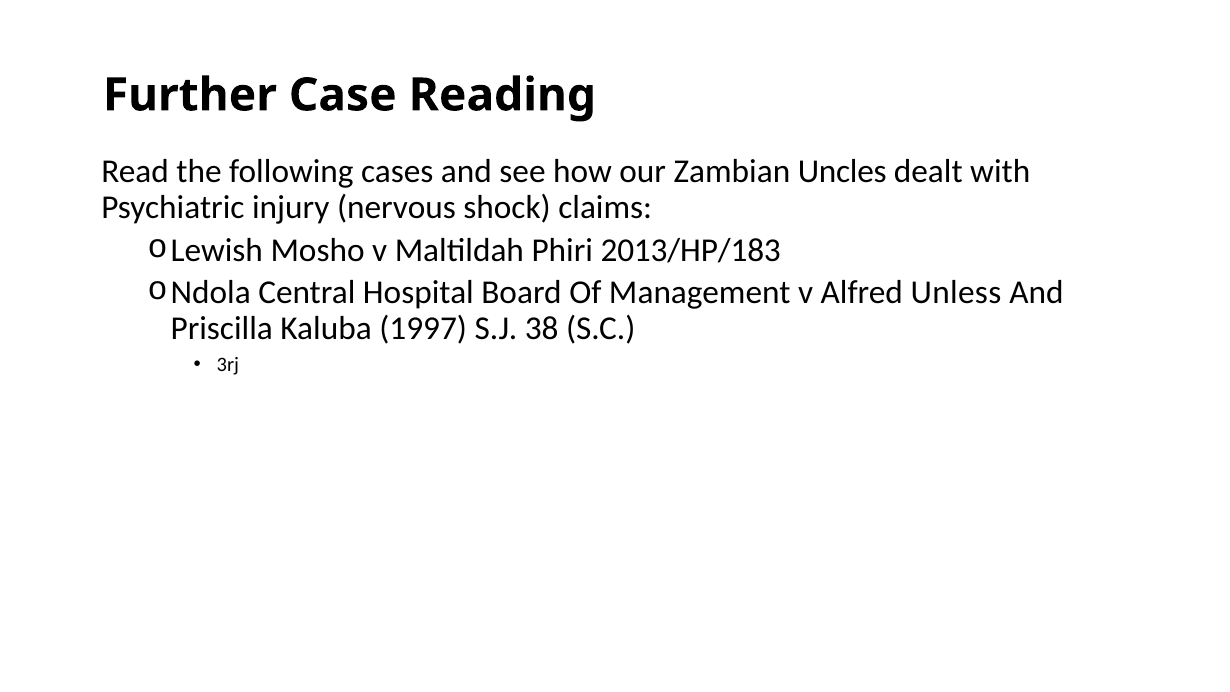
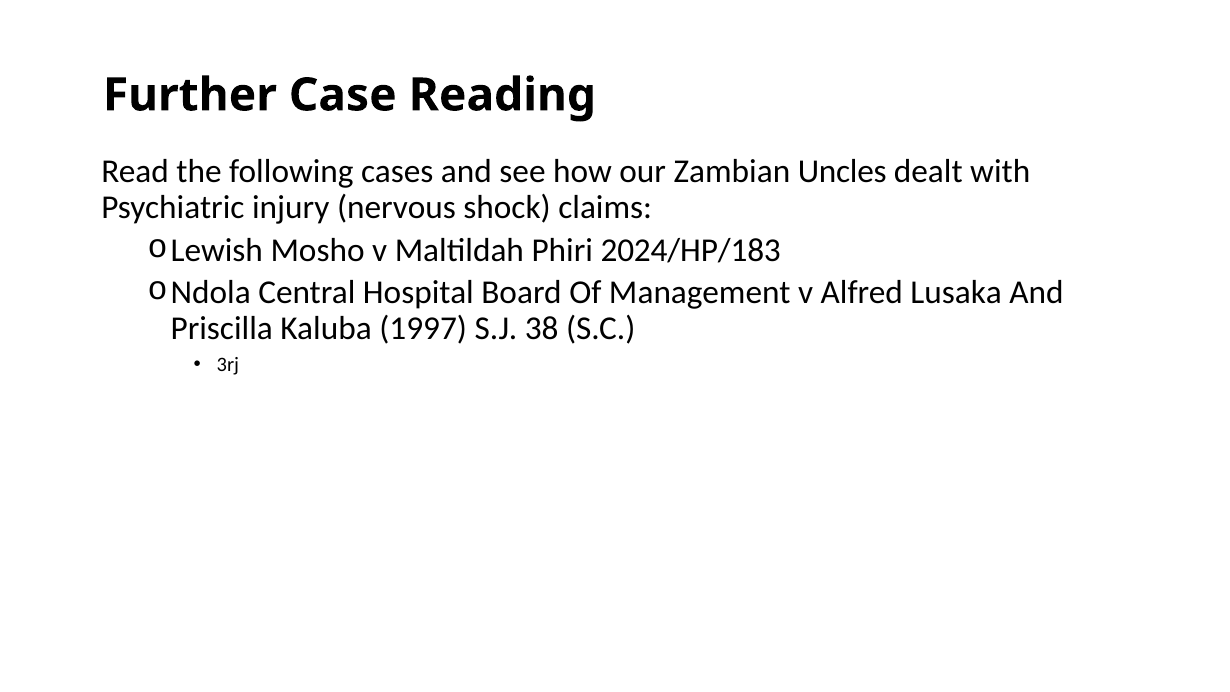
2013/HP/183: 2013/HP/183 -> 2024/HP/183
Unless: Unless -> Lusaka
